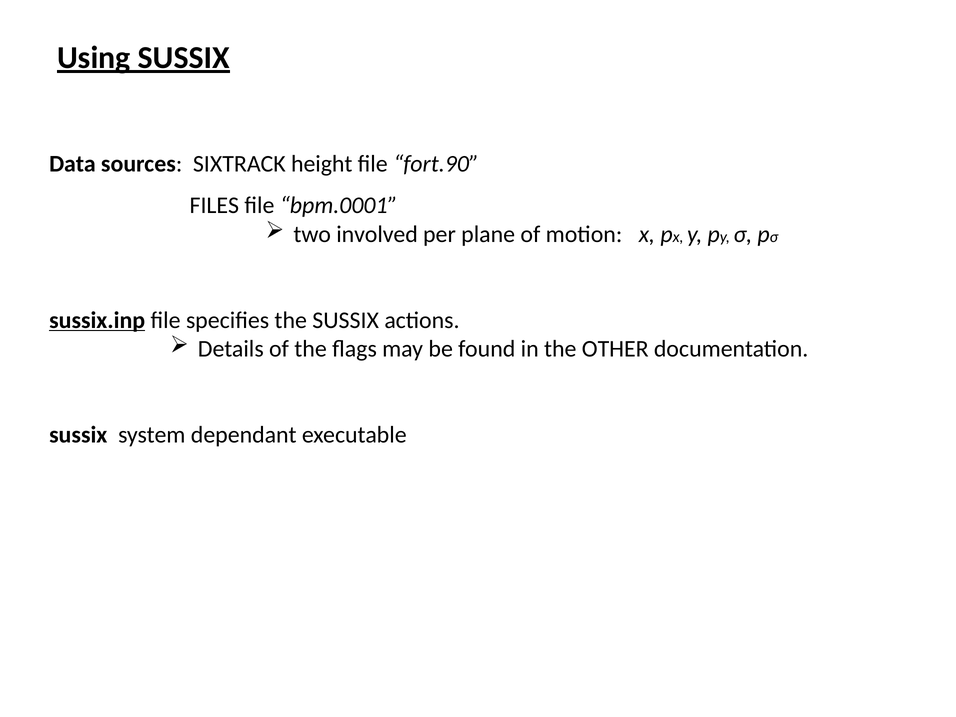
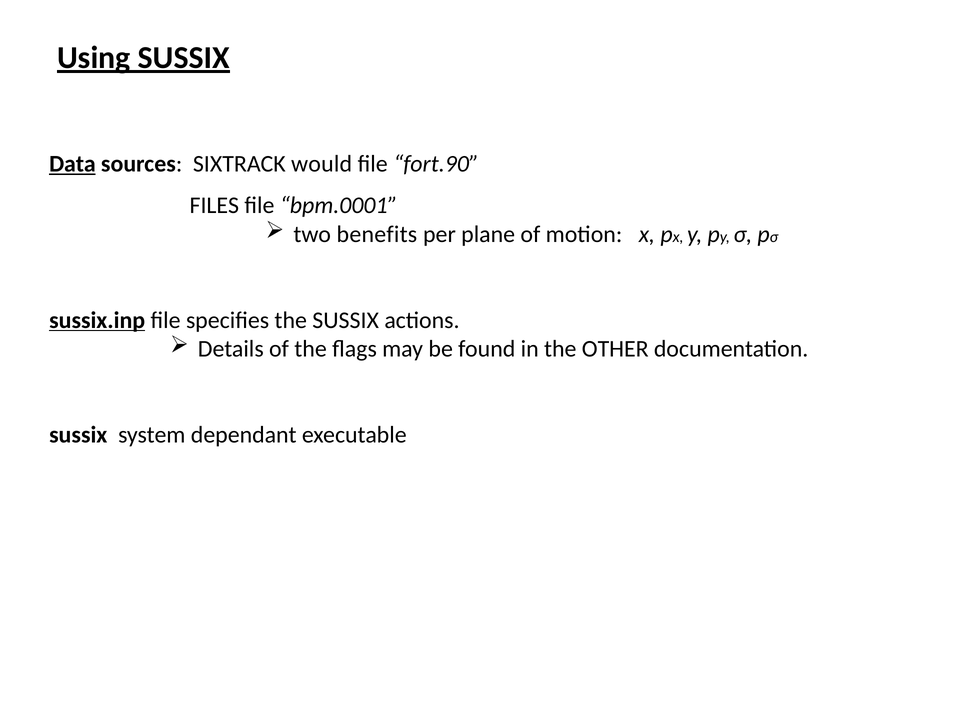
Data underline: none -> present
height: height -> would
involved: involved -> benefits
